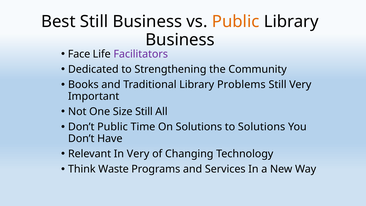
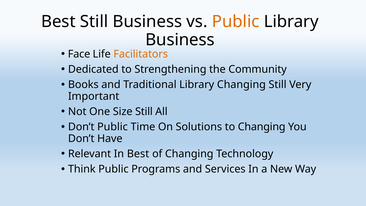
Facilitators colour: purple -> orange
Library Problems: Problems -> Changing
to Solutions: Solutions -> Changing
In Very: Very -> Best
Think Waste: Waste -> Public
